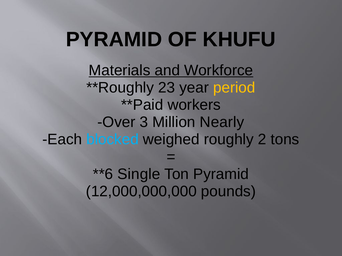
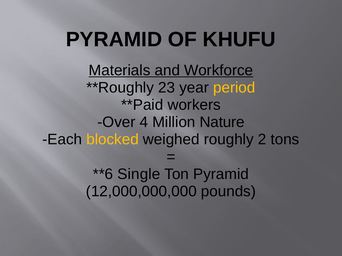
3: 3 -> 4
Nearly: Nearly -> Nature
blocked colour: light blue -> yellow
